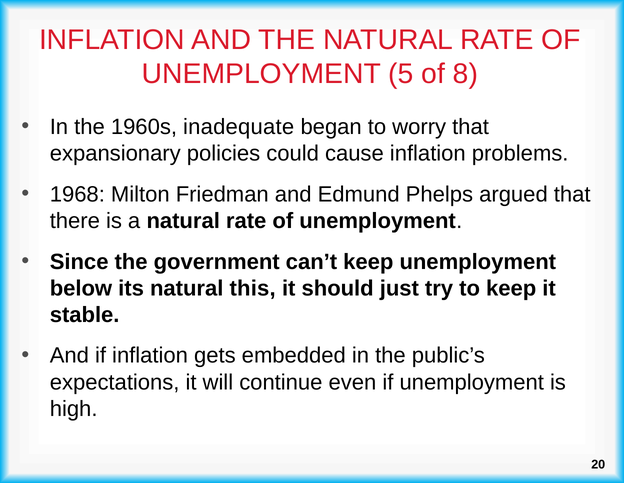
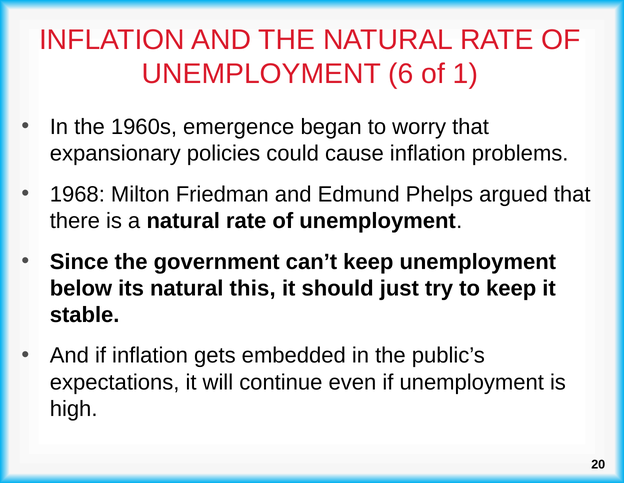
5: 5 -> 6
8: 8 -> 1
inadequate: inadequate -> emergence
